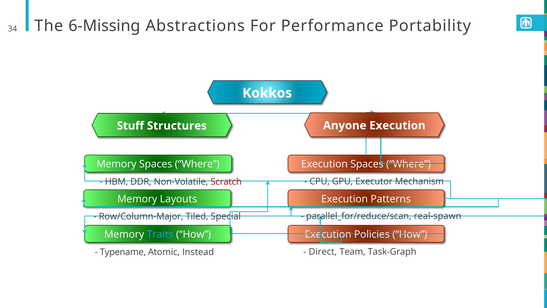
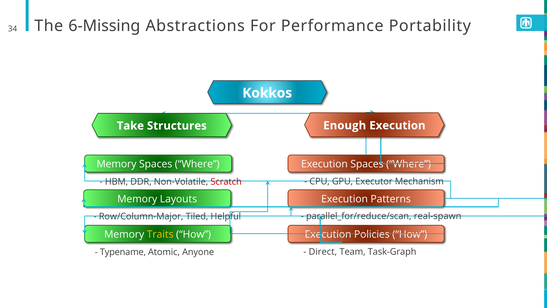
Anyone: Anyone -> Enough
Stuff: Stuff -> Take
Special: Special -> Helpful
Traits colour: light blue -> yellow
Instead: Instead -> Anyone
